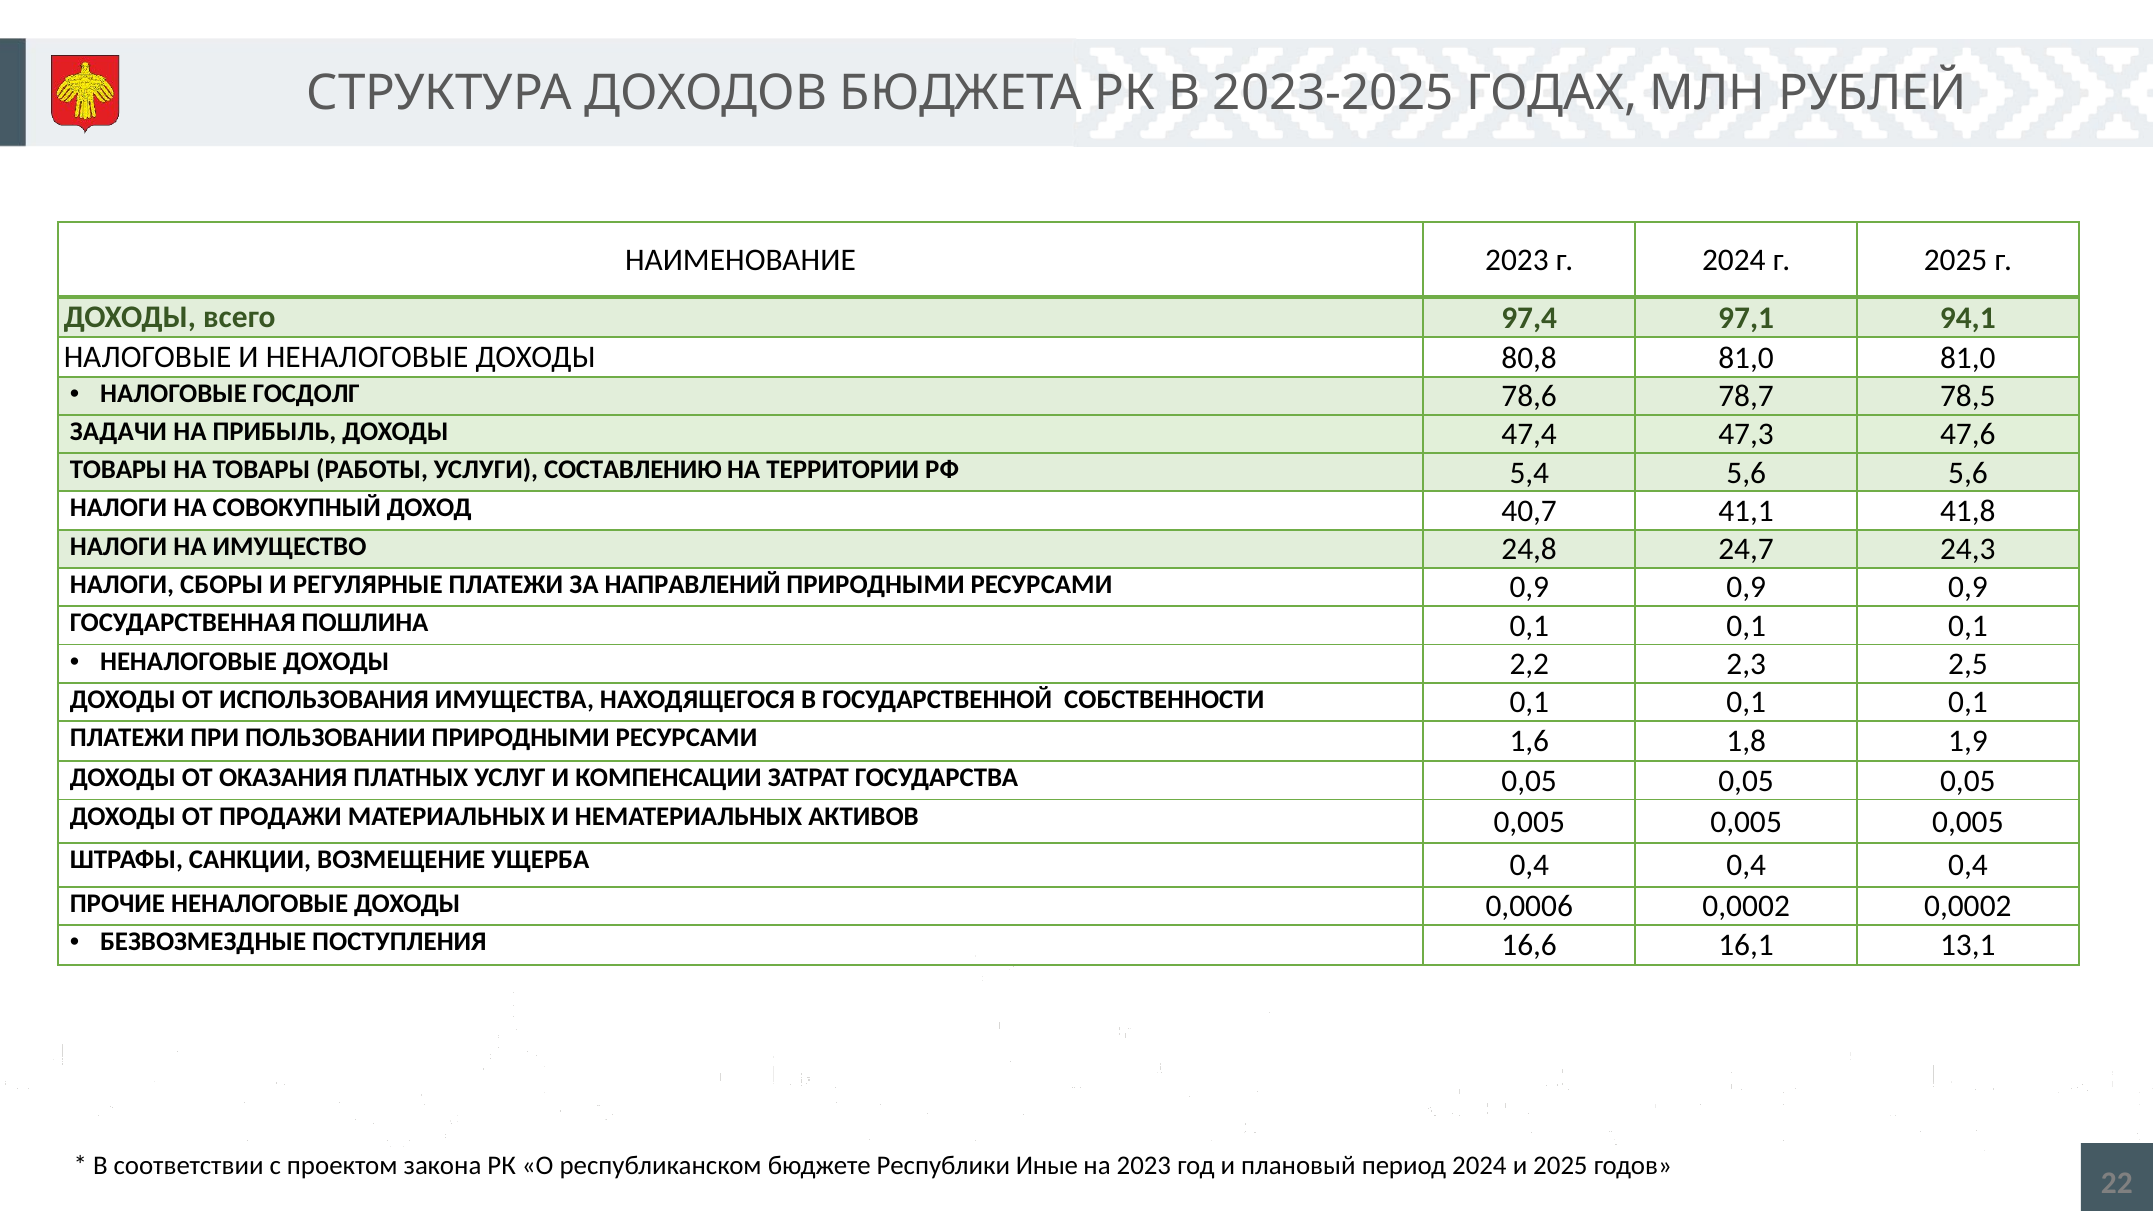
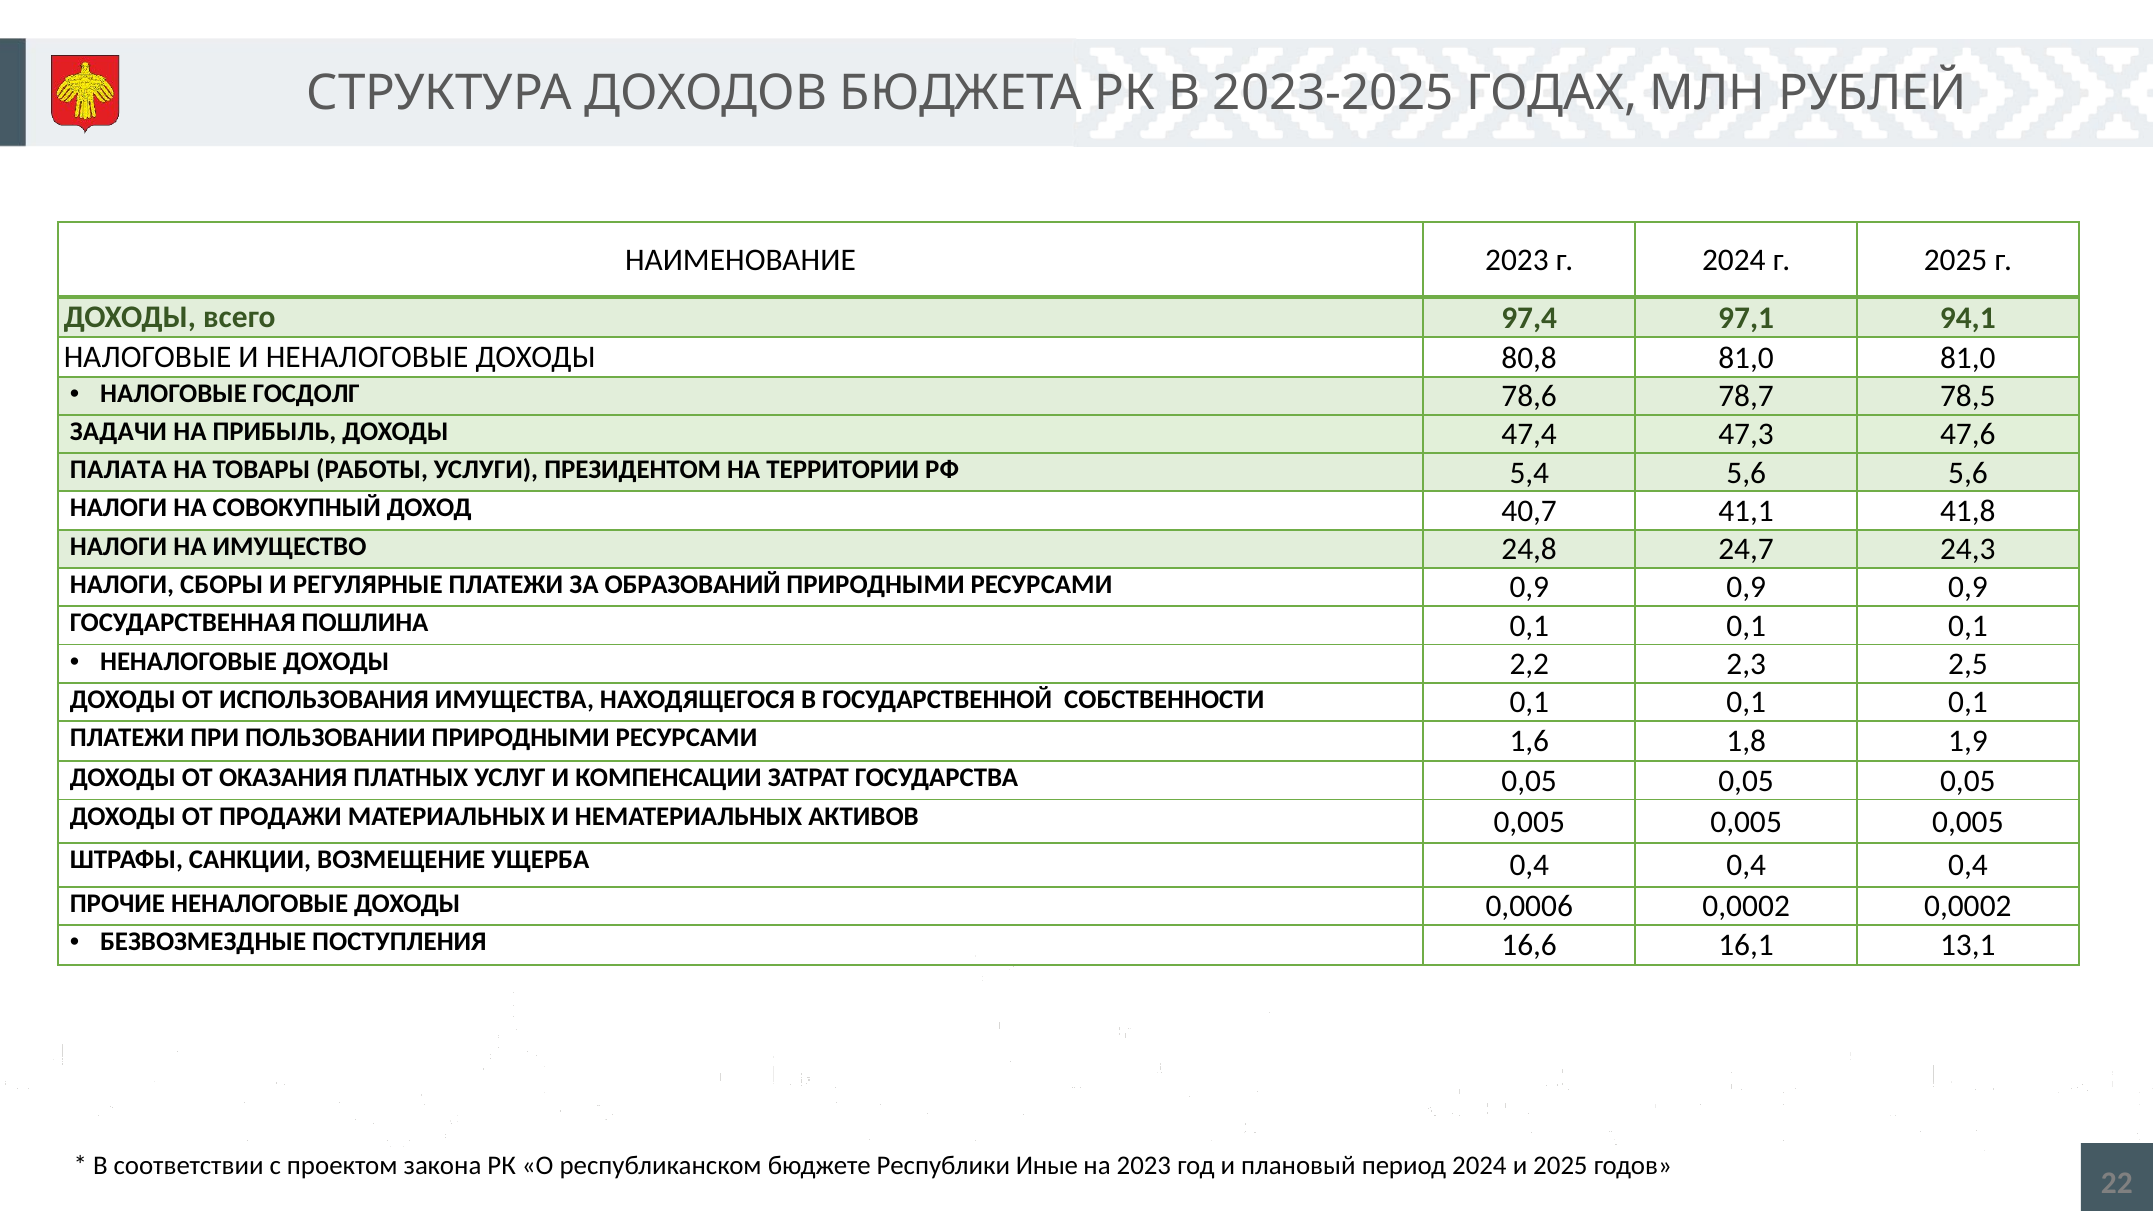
ТОВАРЫ at (119, 470): ТОВАРЫ -> ПАЛАТА
СОСТАВЛЕНИЮ: СОСТАВЛЕНИЮ -> ПРЕЗИДЕНТОМ
НАПРАВЛЕНИЙ: НАПРАВЛЕНИЙ -> ОБРАЗОВАНИЙ
